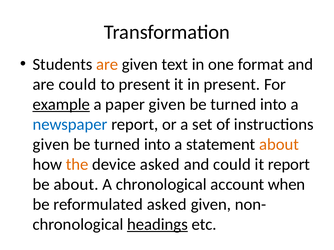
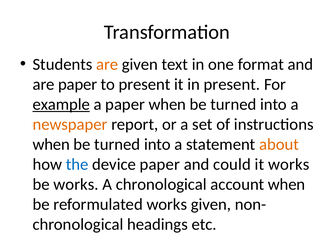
are could: could -> paper
paper given: given -> when
newspaper colour: blue -> orange
given at (51, 145): given -> when
the colour: orange -> blue
device asked: asked -> paper
it report: report -> works
be about: about -> works
reformulated asked: asked -> works
headings underline: present -> none
